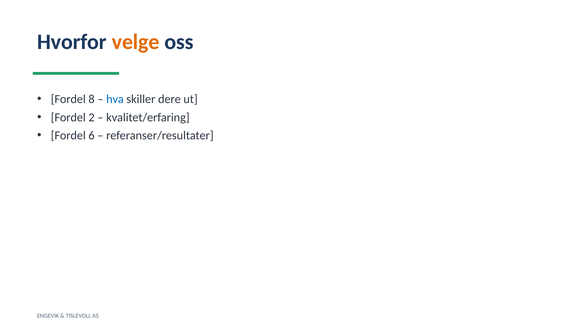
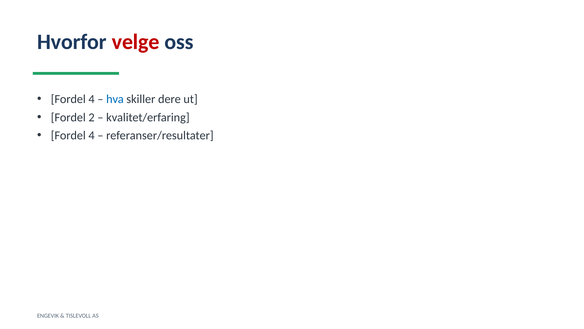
velge colour: orange -> red
8 at (92, 99): 8 -> 4
6 at (92, 135): 6 -> 4
